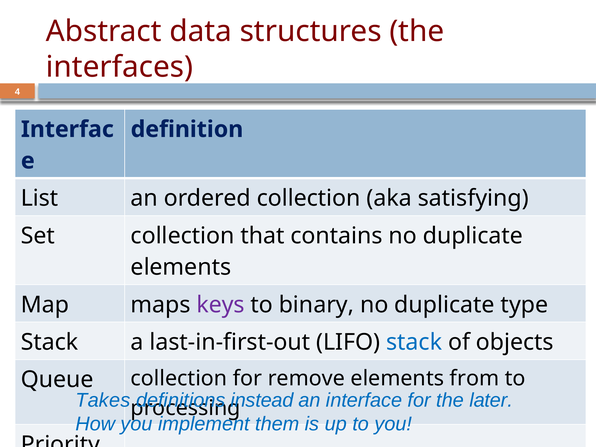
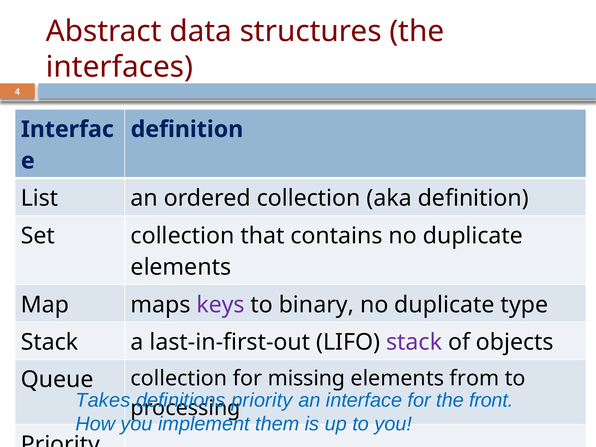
aka satisfying: satisfying -> definition
stack at (414, 342) colour: blue -> purple
remove: remove -> missing
instead at (262, 400): instead -> priority
the later: later -> front
